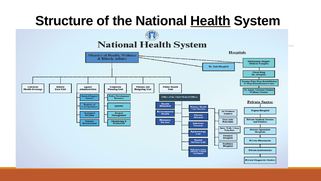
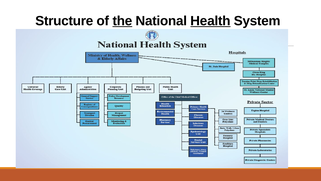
the underline: none -> present
